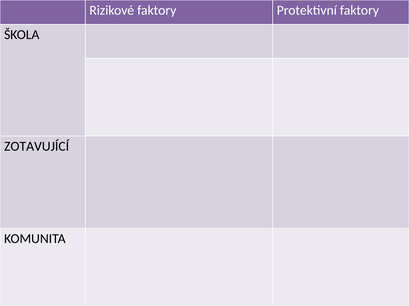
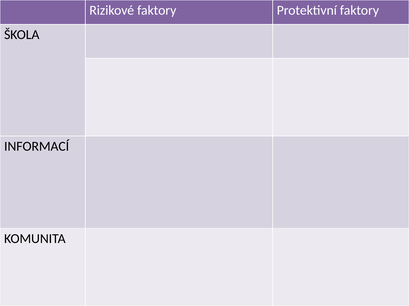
ZOTAVUJÍCÍ: ZOTAVUJÍCÍ -> INFORMACÍ
